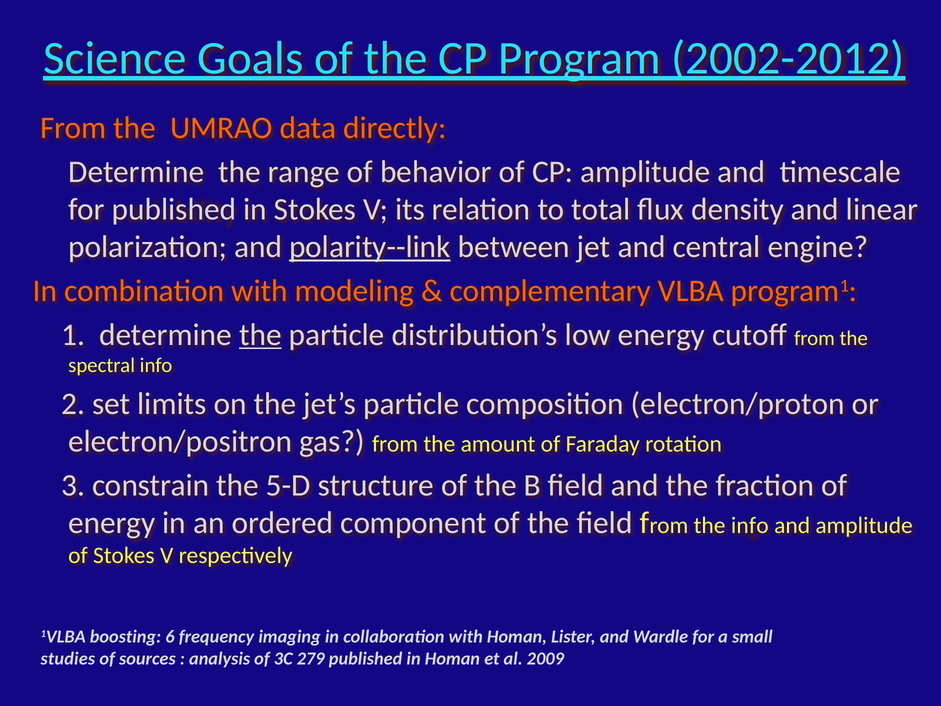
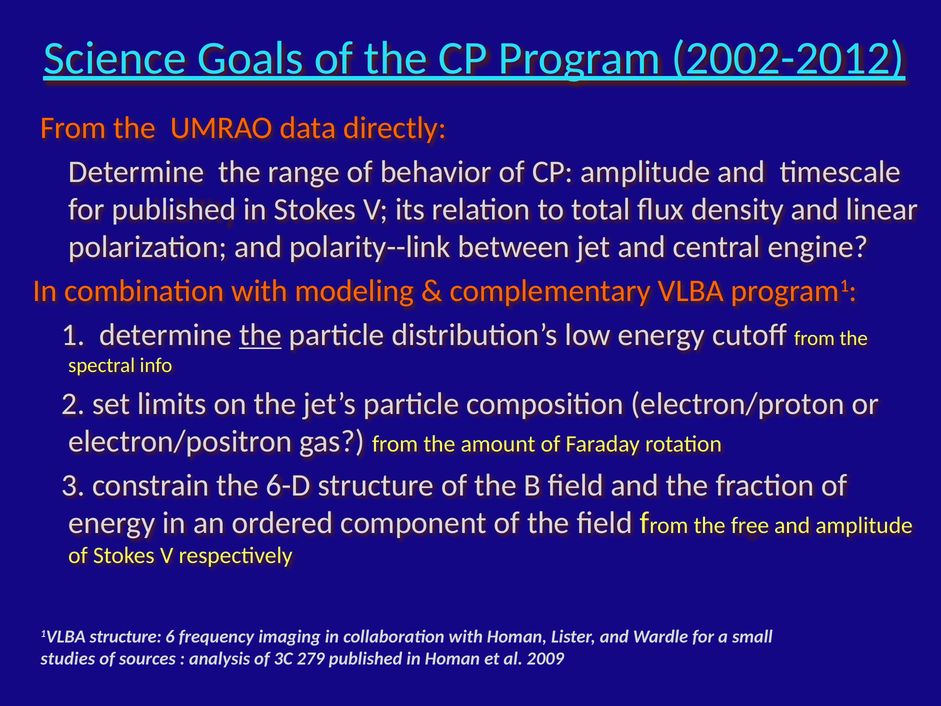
polarity--link underline: present -> none
5-D: 5-D -> 6-D
the info: info -> free
1VLBA boosting: boosting -> structure
